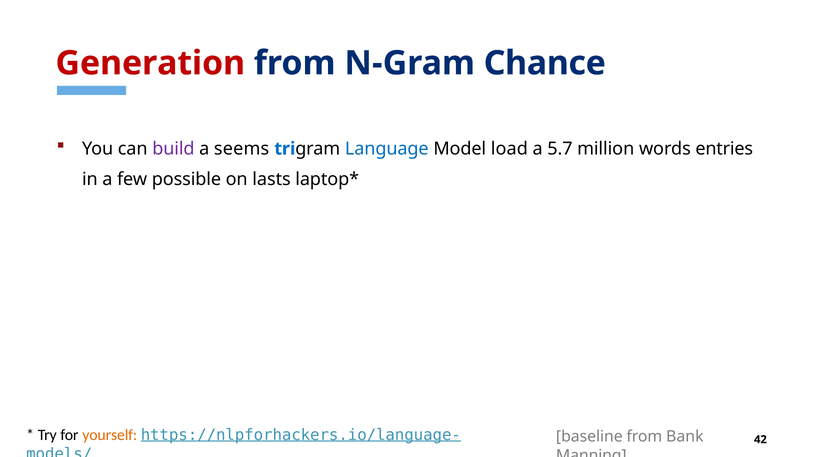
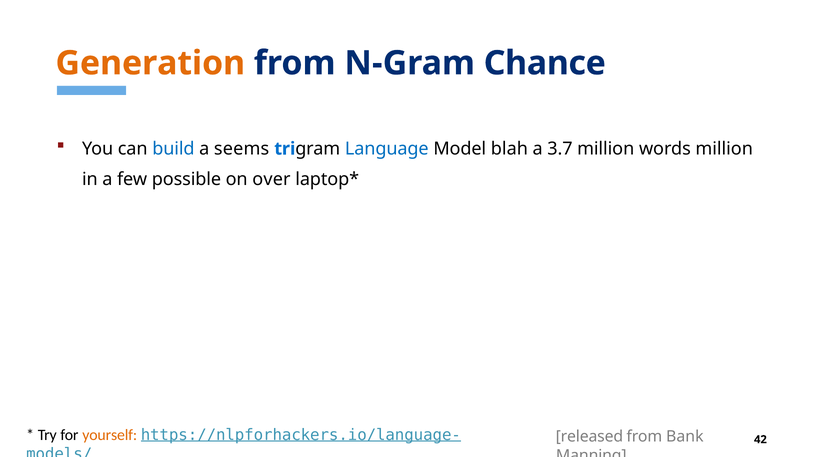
Generation colour: red -> orange
build colour: purple -> blue
load: load -> blah
5.7: 5.7 -> 3.7
words entries: entries -> million
lasts: lasts -> over
baseline: baseline -> released
